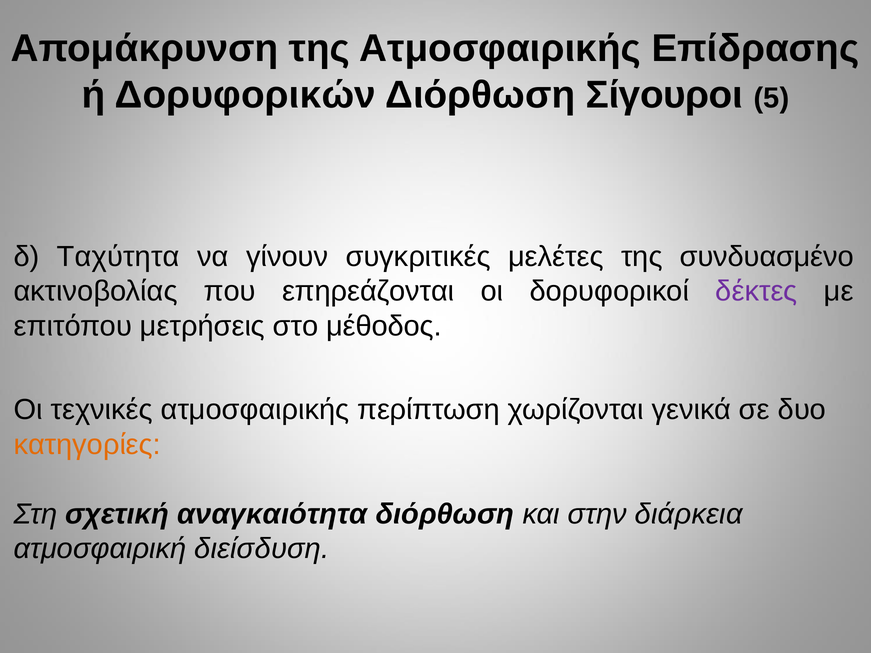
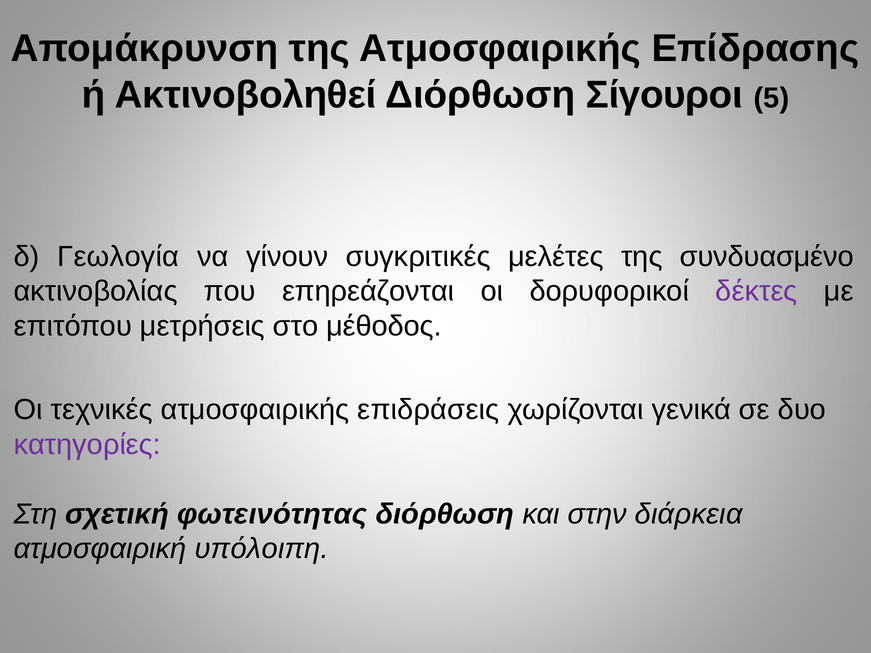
Δορυφορικών: Δορυφορικών -> Ακτινοβοληθεί
Ταχύτητα: Ταχύτητα -> Γεωλογία
περίπτωση: περίπτωση -> επιδράσεις
κατηγορίες colour: orange -> purple
αναγκαιότητα: αναγκαιότητα -> φωτεινότητας
διείσδυση: διείσδυση -> υπόλοιπη
